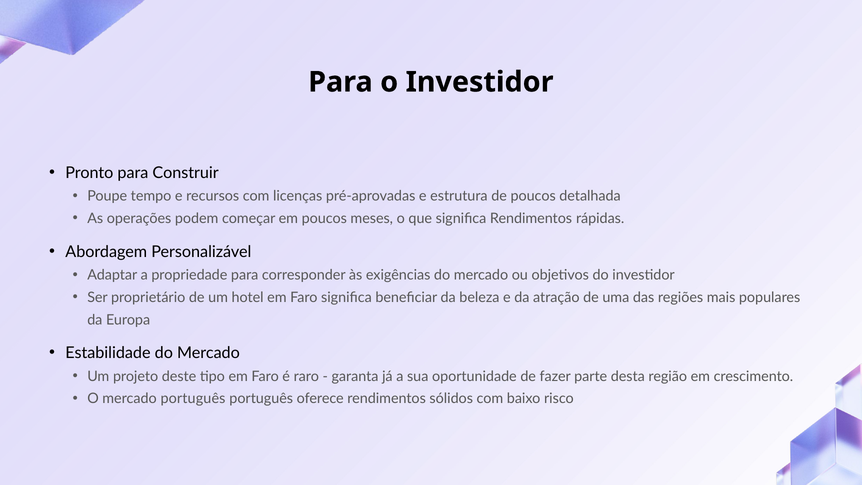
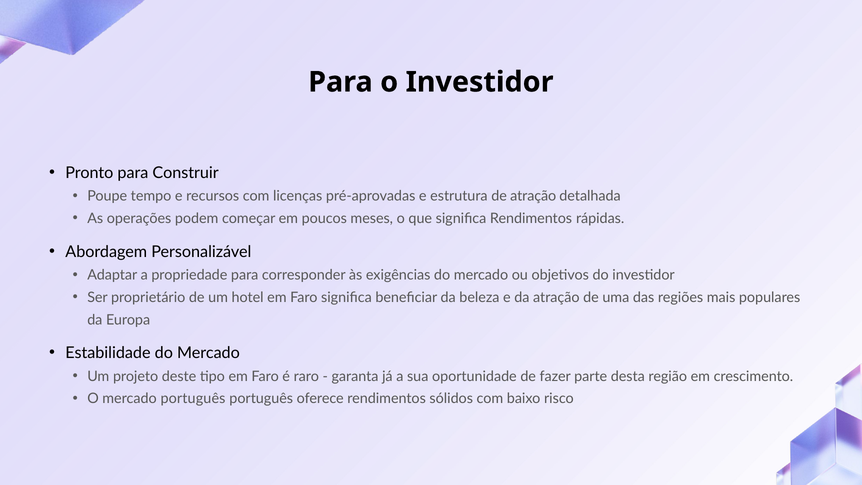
de poucos: poucos -> atração
